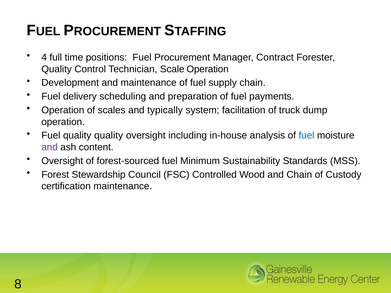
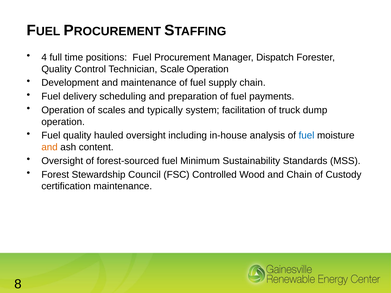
Contract: Contract -> Dispatch
quality quality: quality -> hauled
and at (50, 147) colour: purple -> orange
